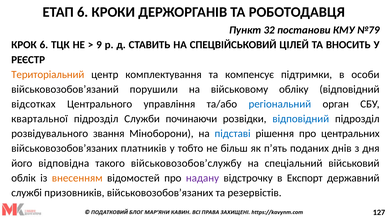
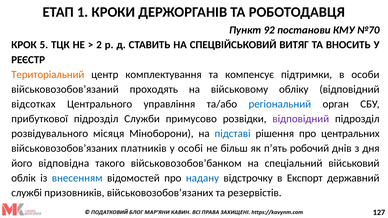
ЕТАП 6: 6 -> 1
32: 32 -> 92
№79: №79 -> №70
КРОК 6: 6 -> 5
9: 9 -> 2
ЦІЛЕЙ: ЦІЛЕЙ -> ВИТЯГ
порушили: порушили -> проходять
квартальної: квартальної -> прибуткової
починаючи: починаючи -> примусово
відповідний at (301, 119) colour: blue -> purple
звання: звання -> місяця
тобто: тобто -> особі
поданих: поданих -> робочий
військовозобов’службу: військовозобов’службу -> військовозобов’банком
внесенням colour: orange -> blue
надану colour: purple -> blue
